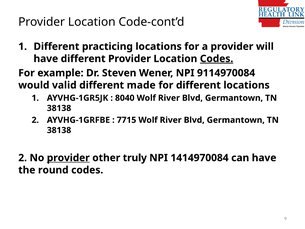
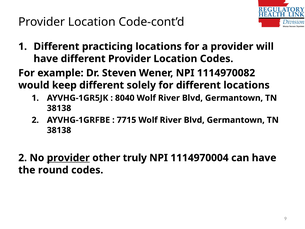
Codes at (217, 59) underline: present -> none
9114970084: 9114970084 -> 1114970082
valid: valid -> keep
made: made -> solely
1414970084: 1414970084 -> 1114970004
